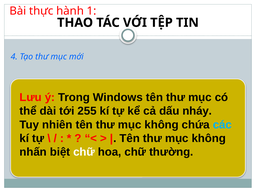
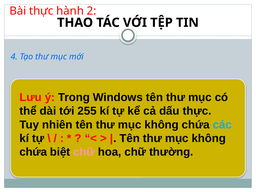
1: 1 -> 2
dấu nháy: nháy -> thực
nhấn at (33, 152): nhấn -> chứa
chữ at (84, 152) colour: white -> pink
